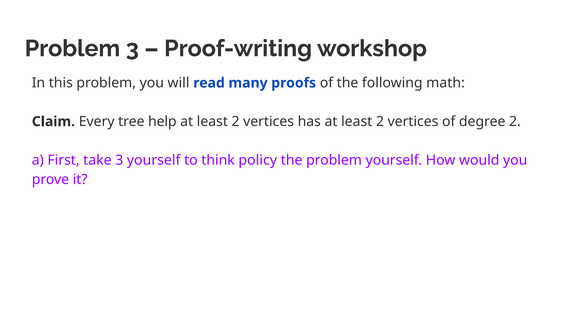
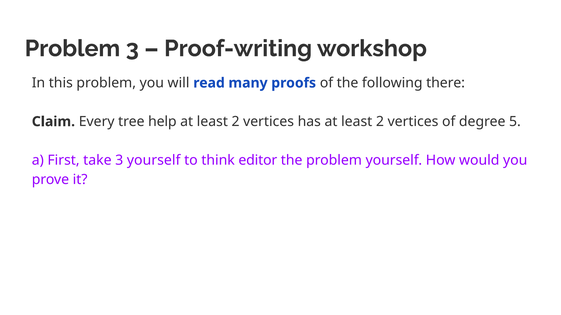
math: math -> there
degree 2: 2 -> 5
policy: policy -> editor
